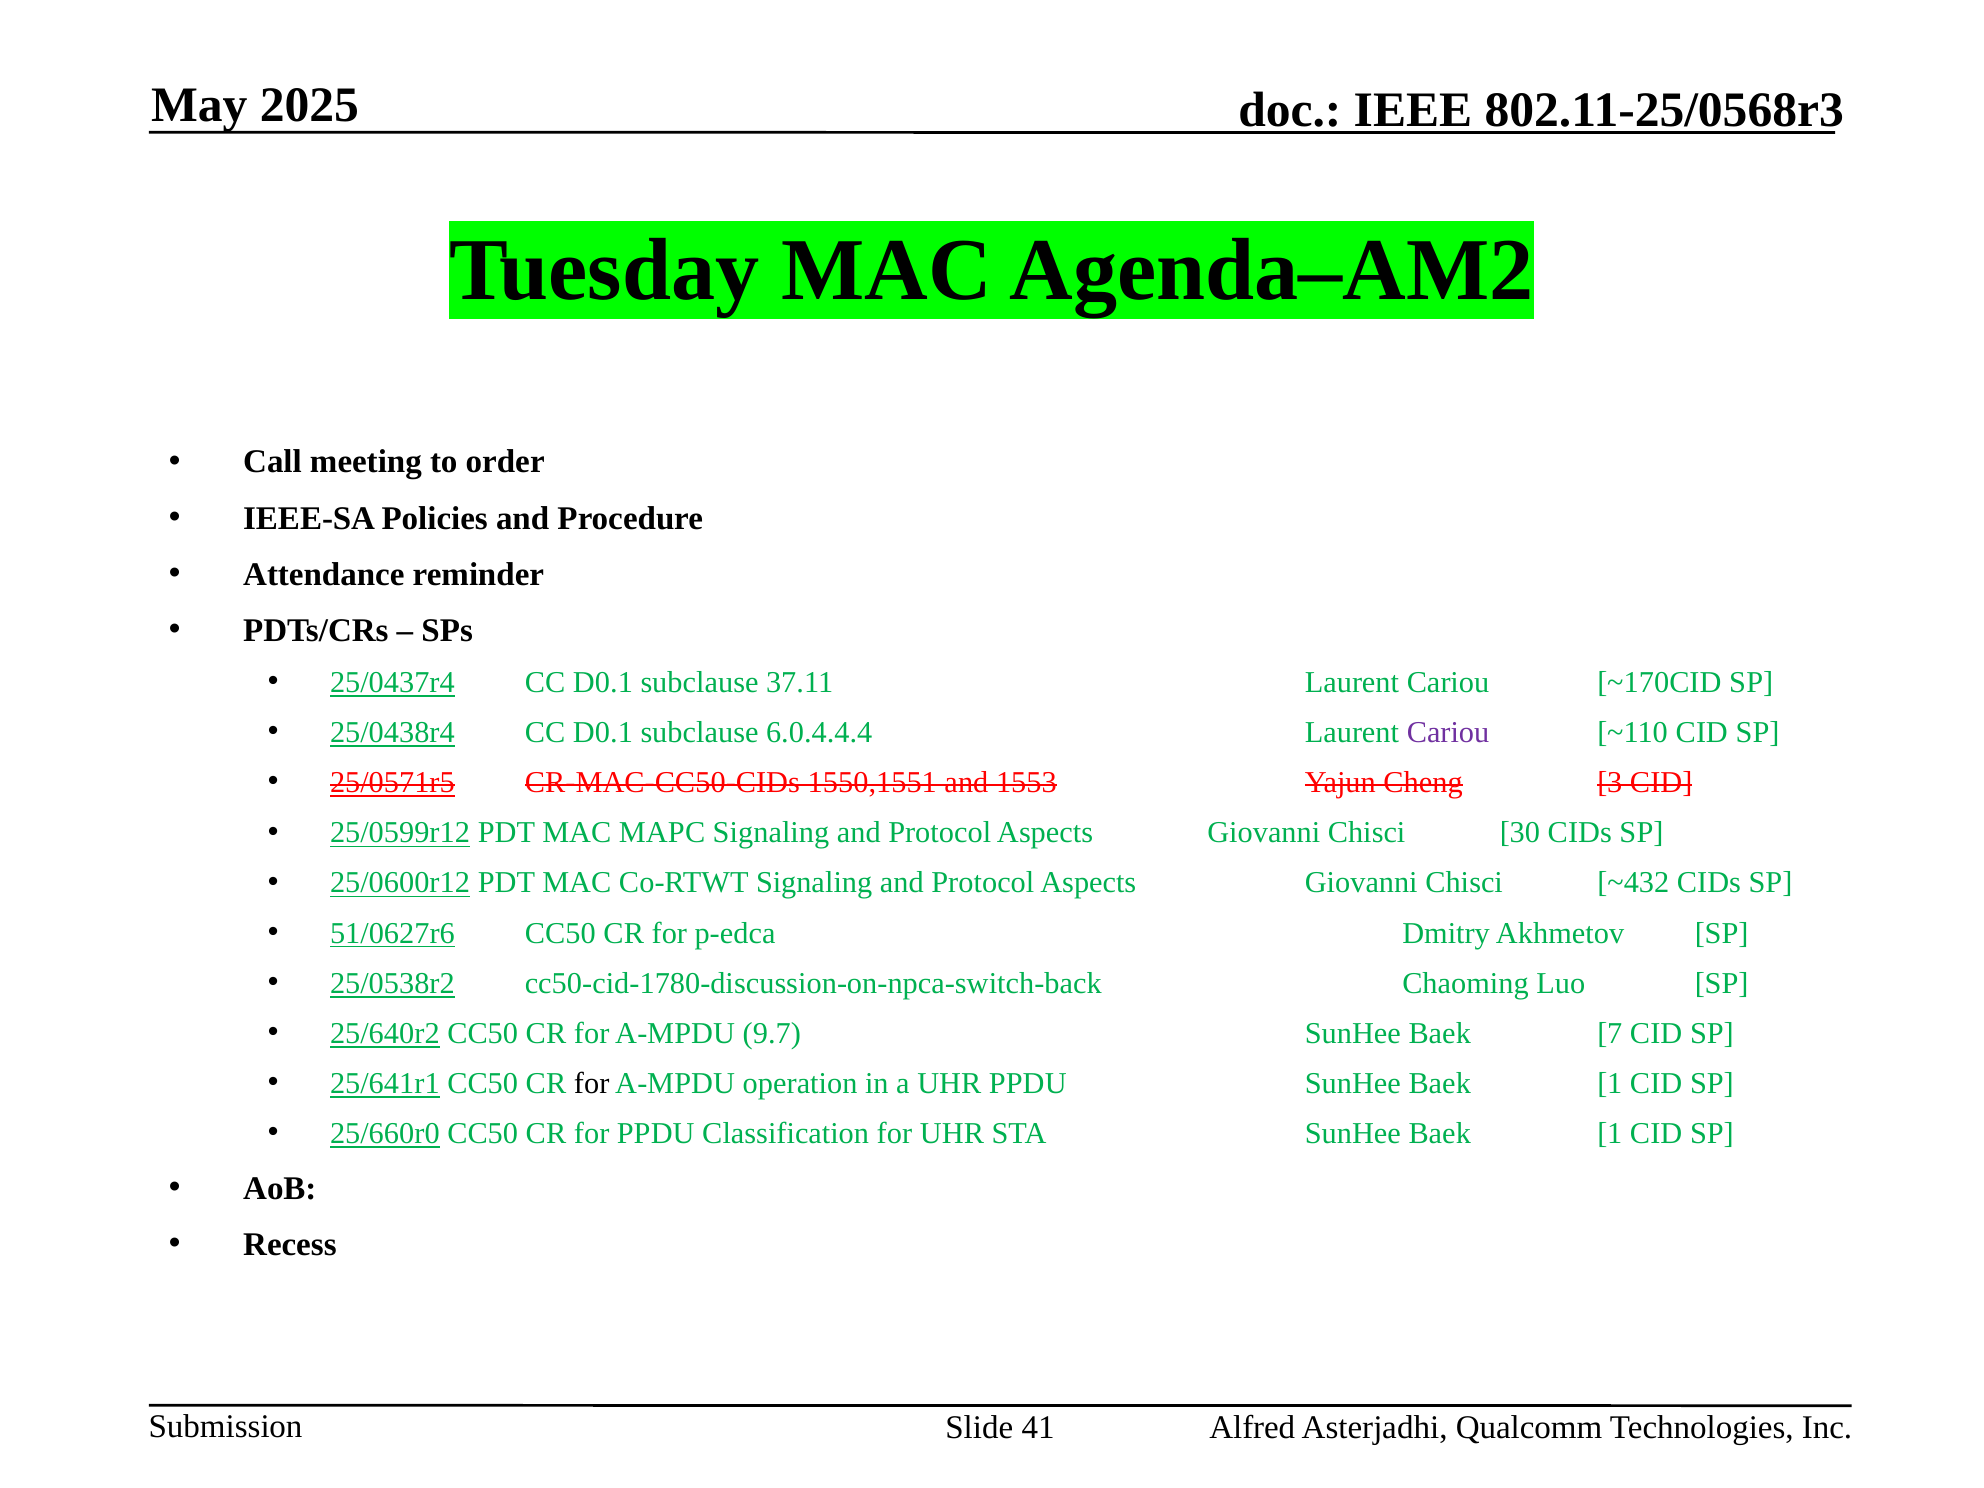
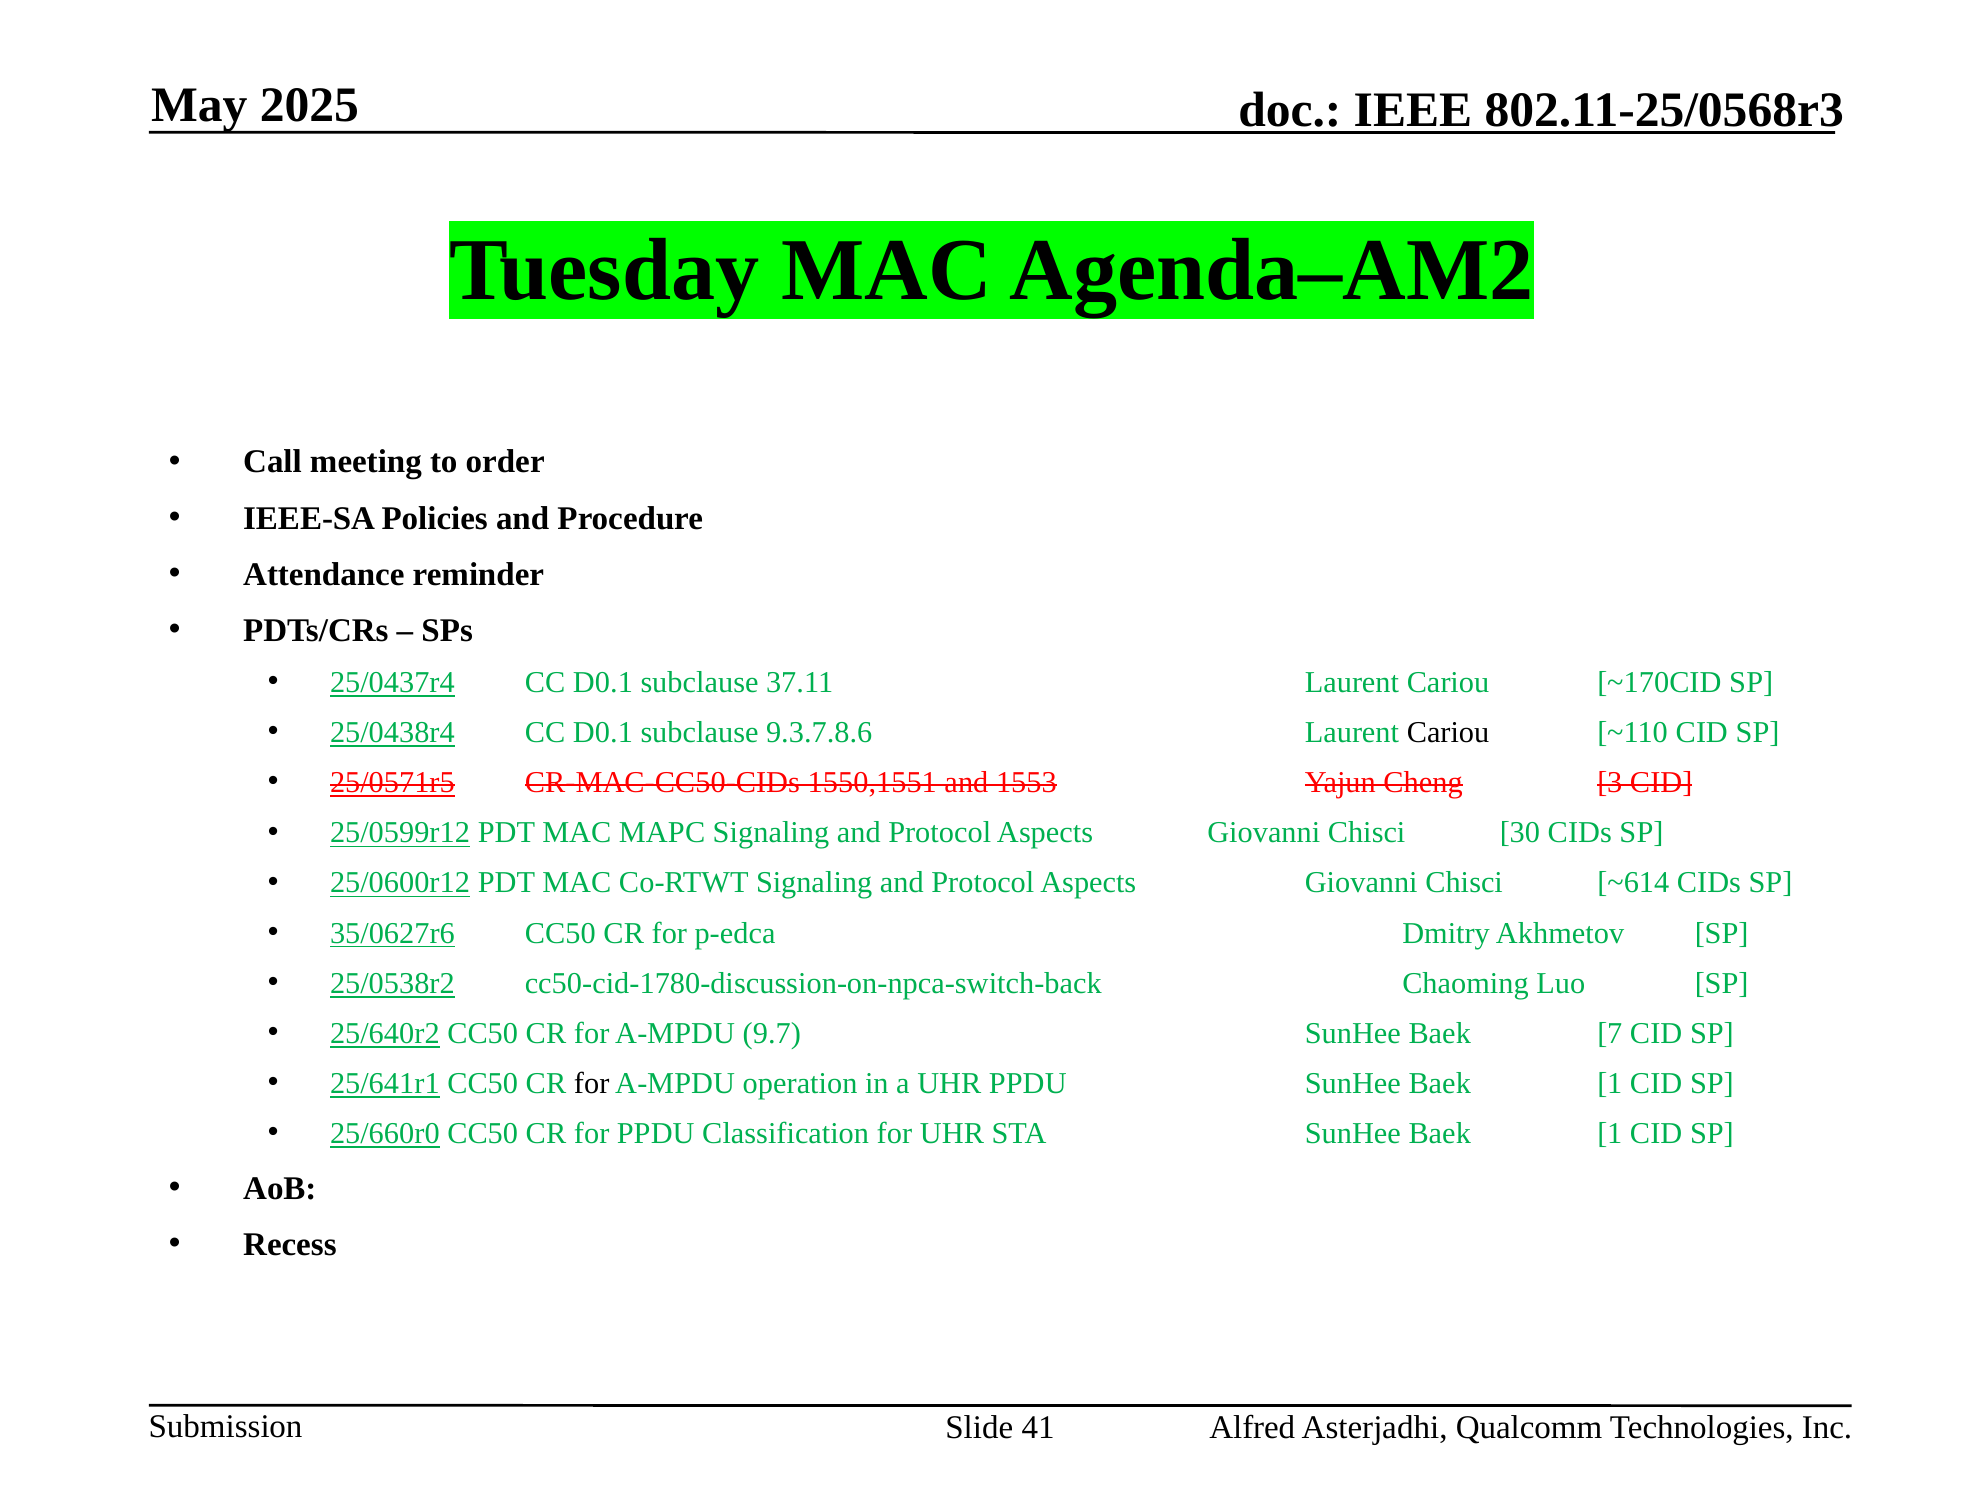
6.0.4.4.4: 6.0.4.4.4 -> 9.3.7.8.6
Cariou at (1448, 732) colour: purple -> black
~432: ~432 -> ~614
51/0627r6: 51/0627r6 -> 35/0627r6
